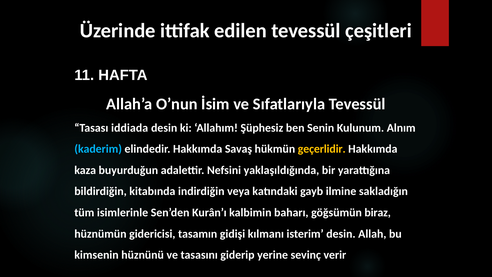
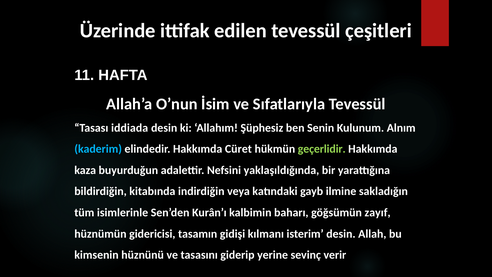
Savaş: Savaş -> Cüret
geçerlidir colour: yellow -> light green
biraz: biraz -> zayıf
